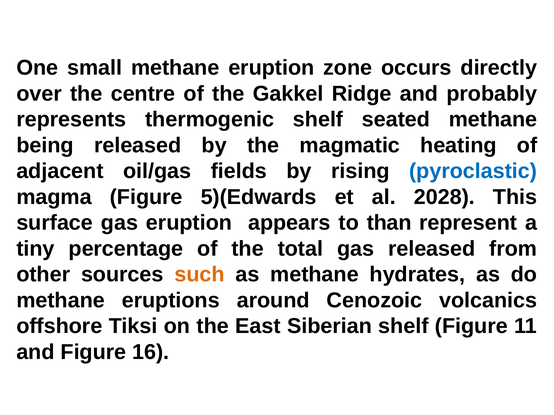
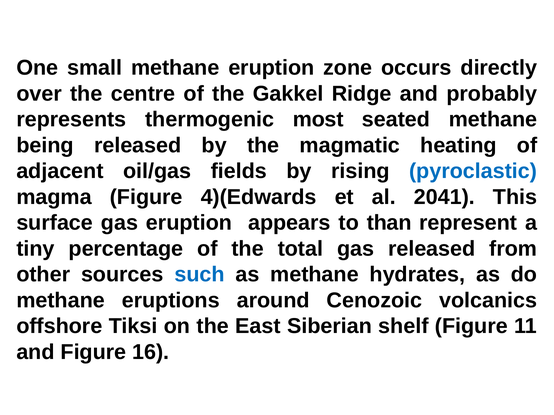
thermogenic shelf: shelf -> most
5)(Edwards: 5)(Edwards -> 4)(Edwards
2028: 2028 -> 2041
such colour: orange -> blue
